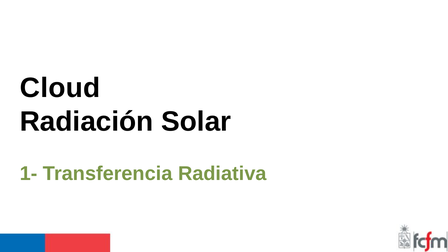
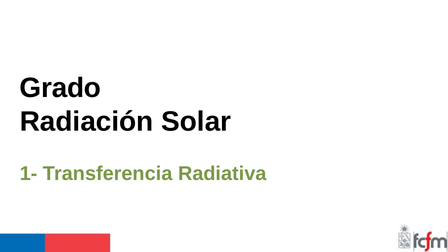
Cloud: Cloud -> Grado
